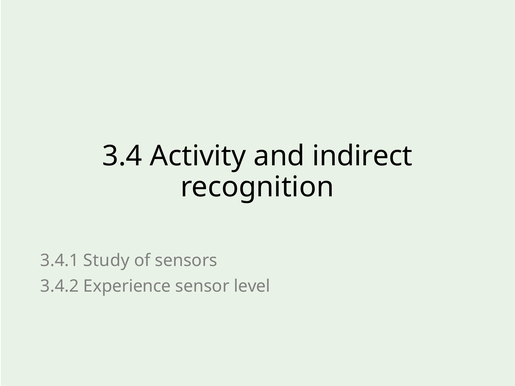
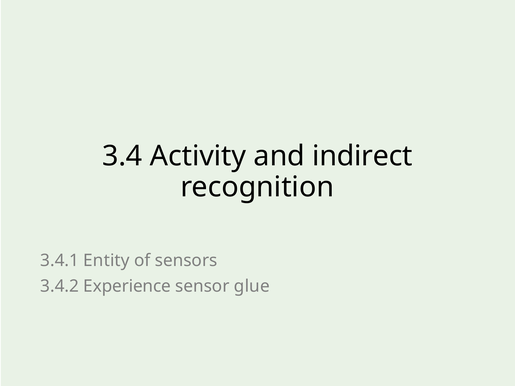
Study: Study -> Entity
level: level -> glue
